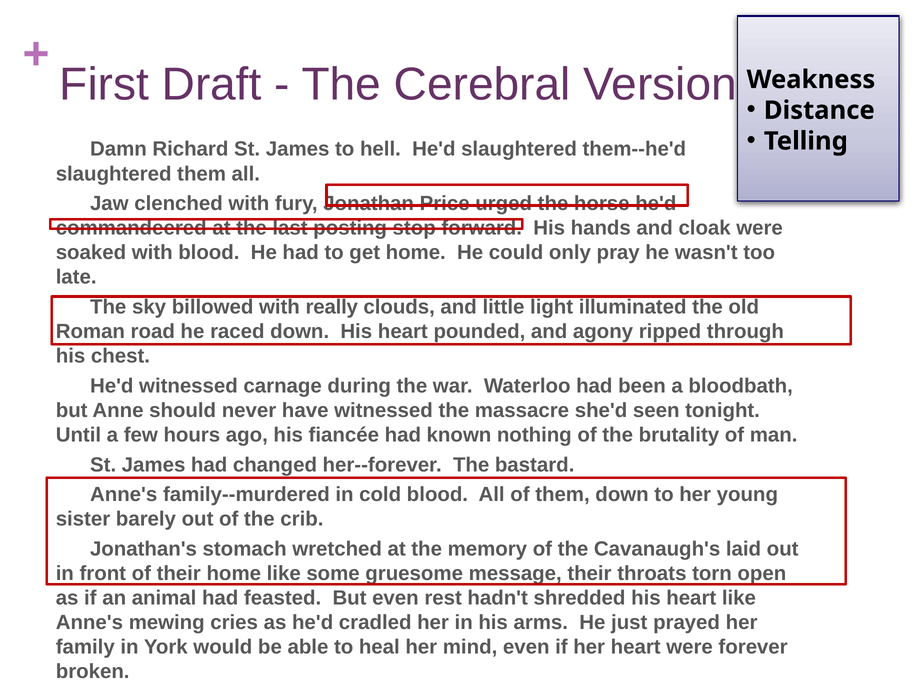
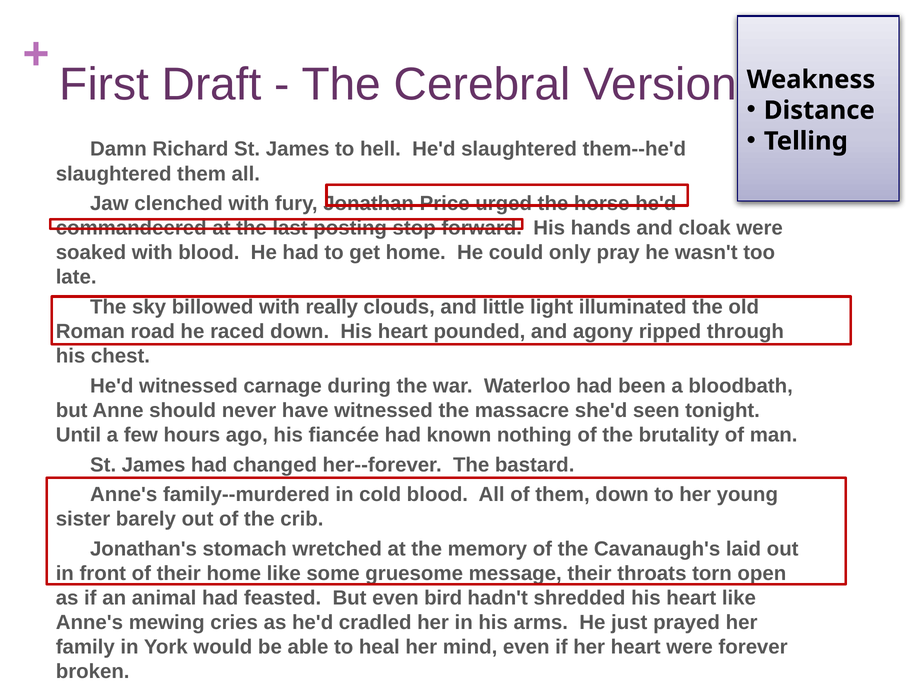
rest: rest -> bird
